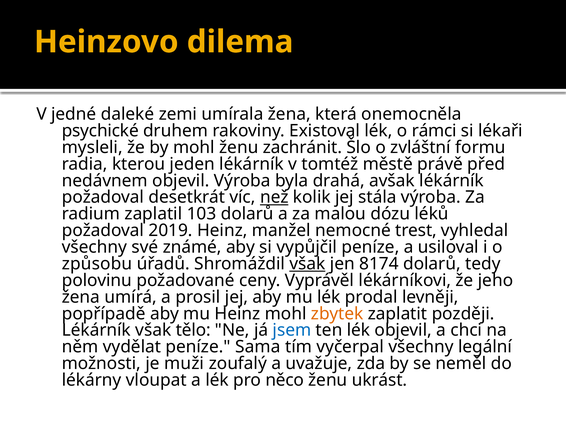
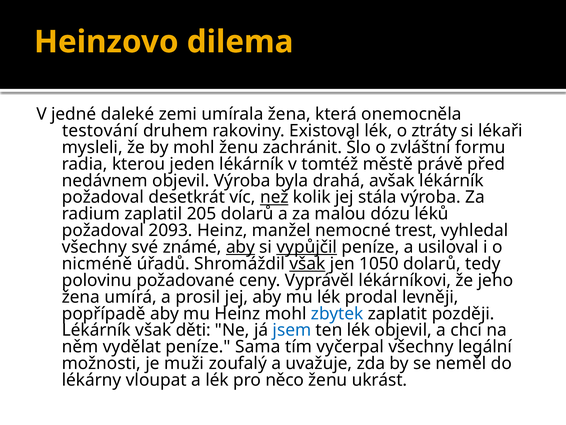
psychické: psychické -> testování
rámci: rámci -> ztráty
103: 103 -> 205
2019: 2019 -> 2093
aby at (240, 247) underline: none -> present
vypůjčil underline: none -> present
způsobu: způsobu -> nicméně
8174: 8174 -> 1050
zbytek colour: orange -> blue
tělo: tělo -> děti
